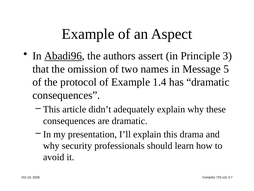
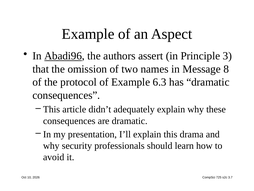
5: 5 -> 8
1.4: 1.4 -> 6.3
